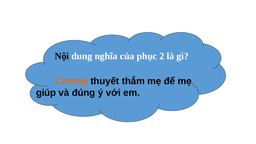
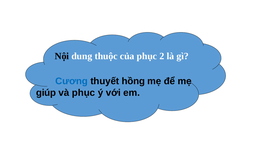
nghĩa: nghĩa -> thuộc
Cương colour: orange -> blue
thắm: thắm -> hồng
và đúng: đúng -> phục
